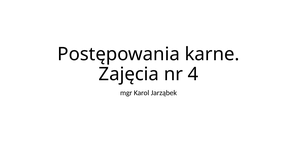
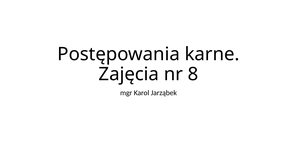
4: 4 -> 8
